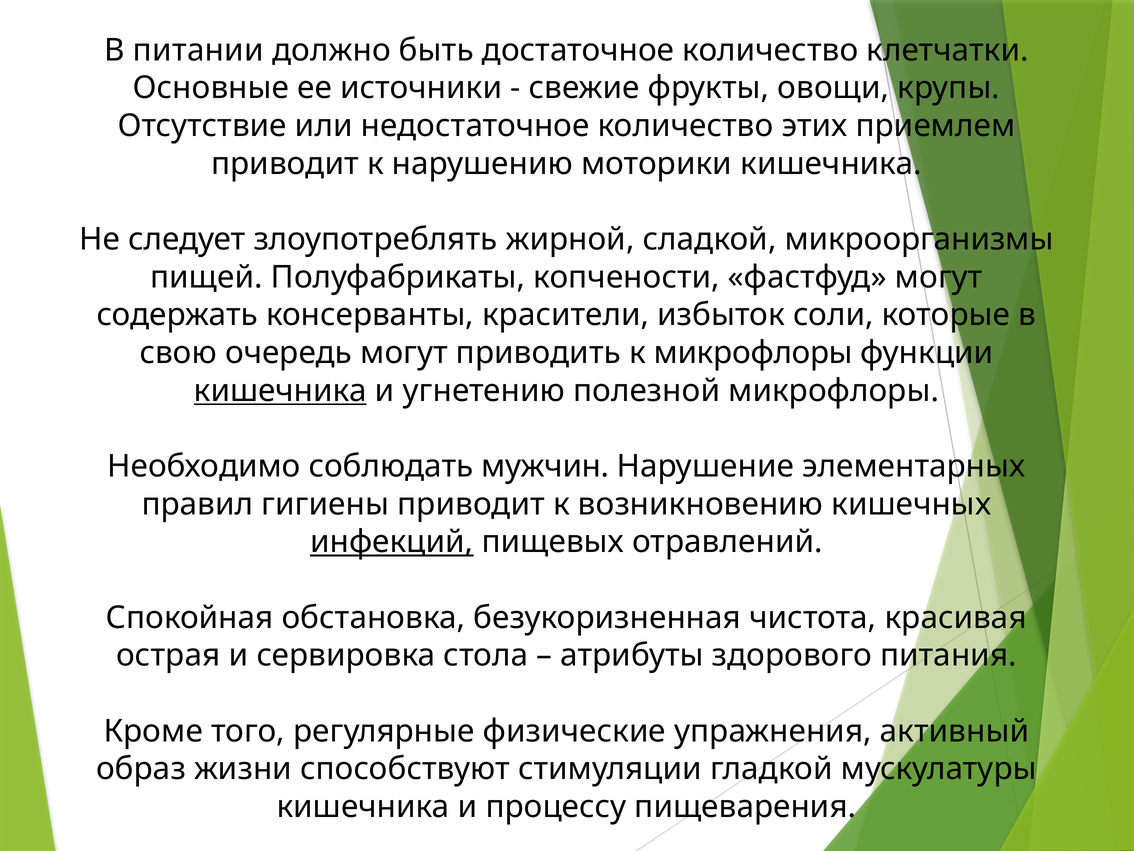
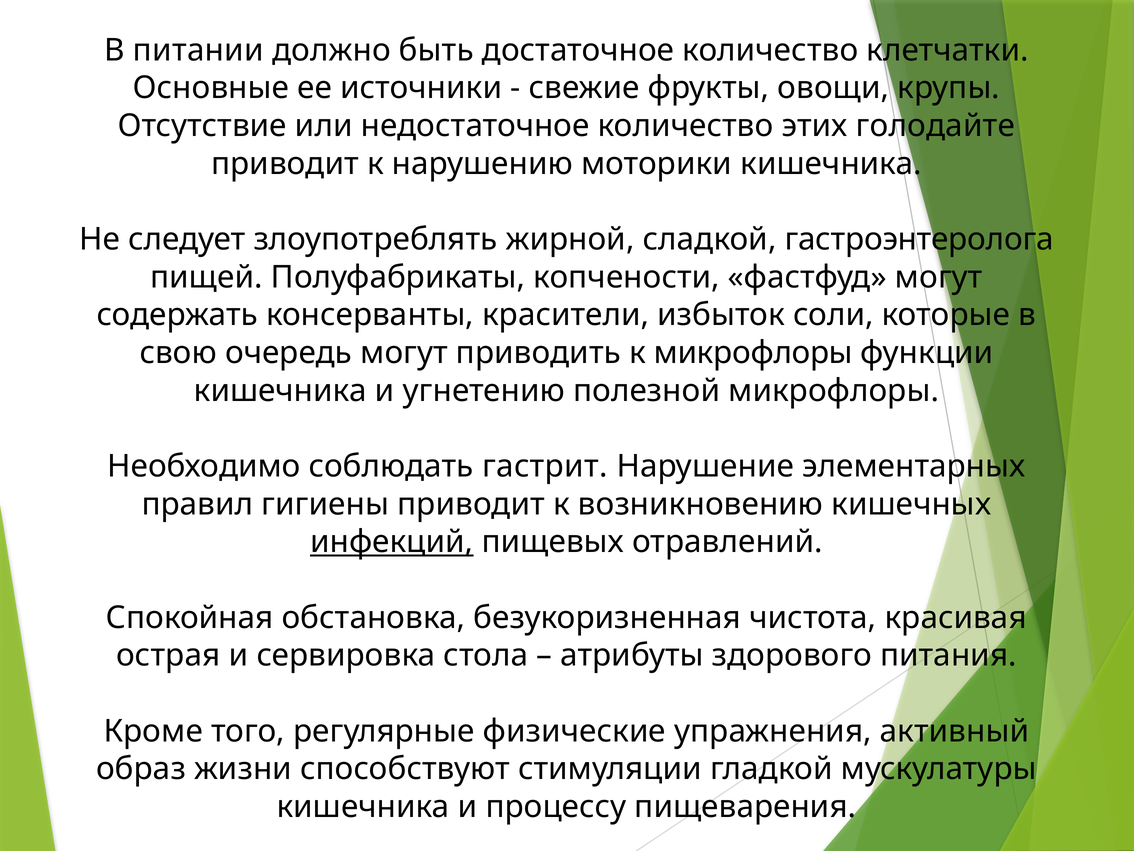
приемлем: приемлем -> голодайте
микроорганизмы: микроорганизмы -> гастроэнтеролога
кишечника at (280, 390) underline: present -> none
мужчин: мужчин -> гастрит
